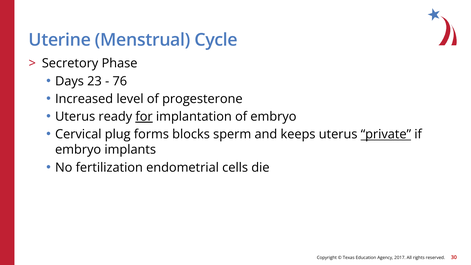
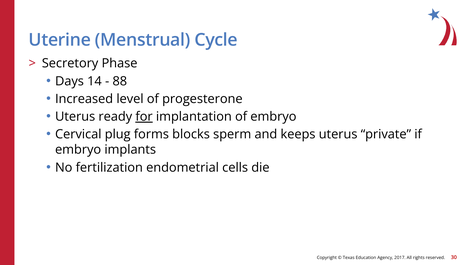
23: 23 -> 14
76: 76 -> 88
private underline: present -> none
